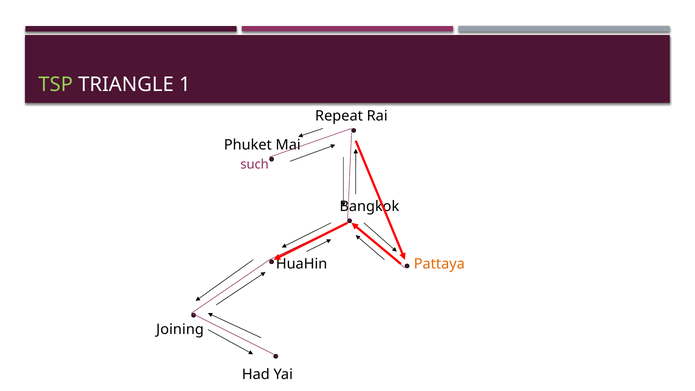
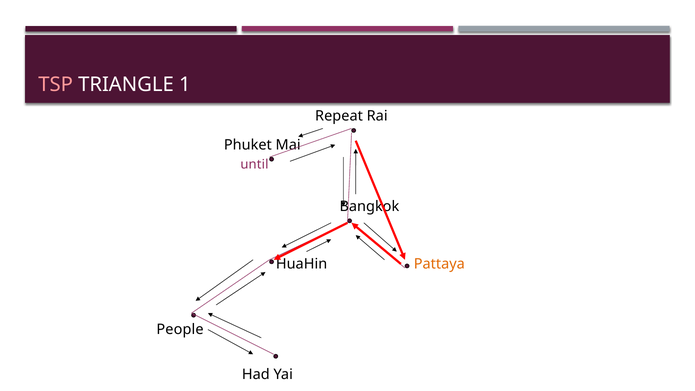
TSP colour: light green -> pink
such: such -> until
Joining: Joining -> People
